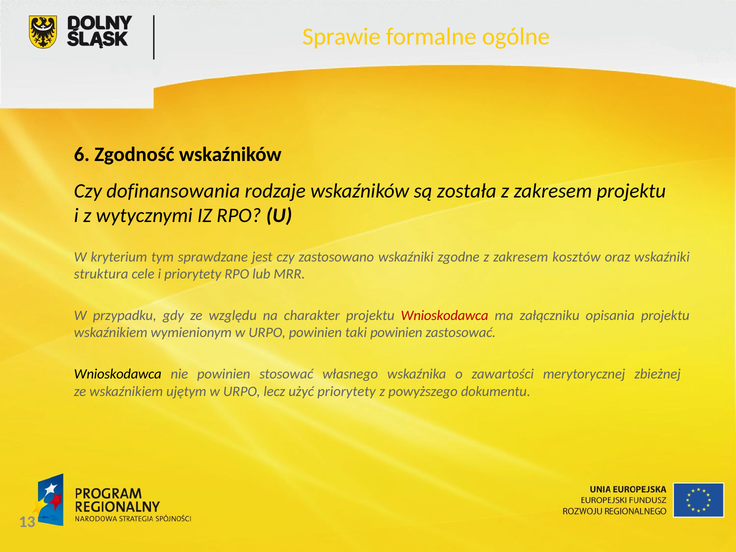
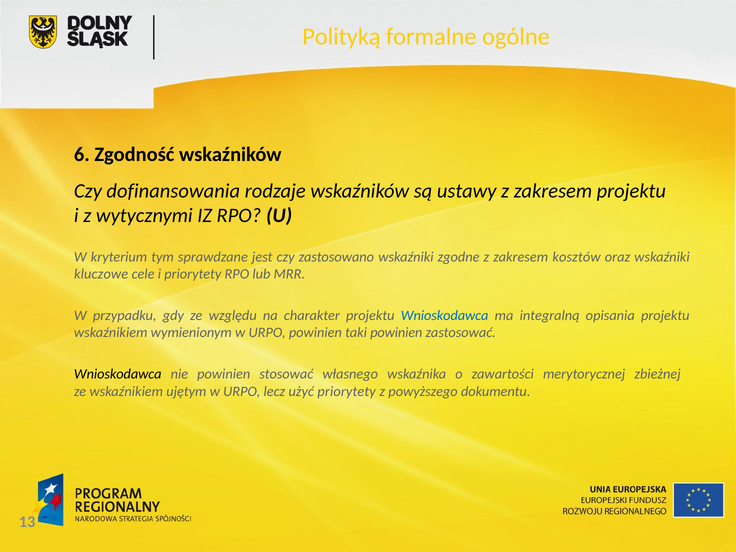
Sprawie: Sprawie -> Polityką
została: została -> ustawy
struktura: struktura -> kluczowe
Wnioskodawca at (445, 315) colour: red -> blue
załączniku: załączniku -> integralną
